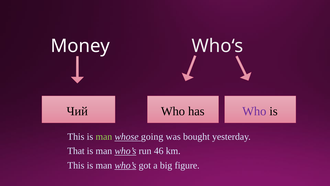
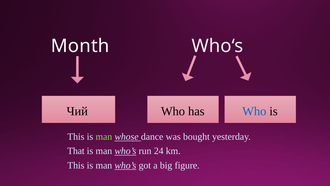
Money: Money -> Month
Who at (254, 111) colour: purple -> blue
going: going -> dance
46: 46 -> 24
